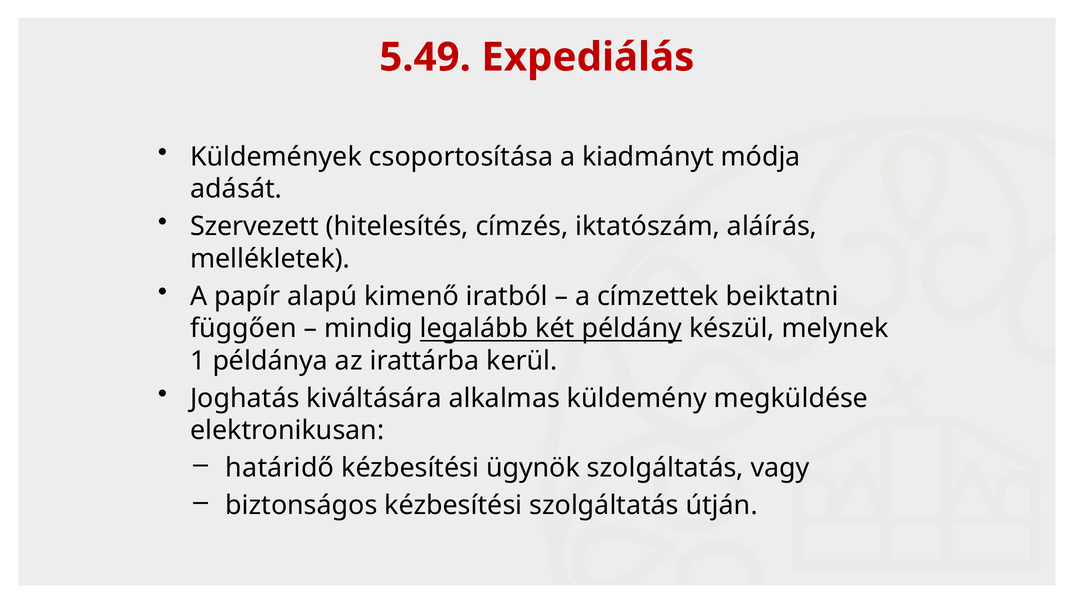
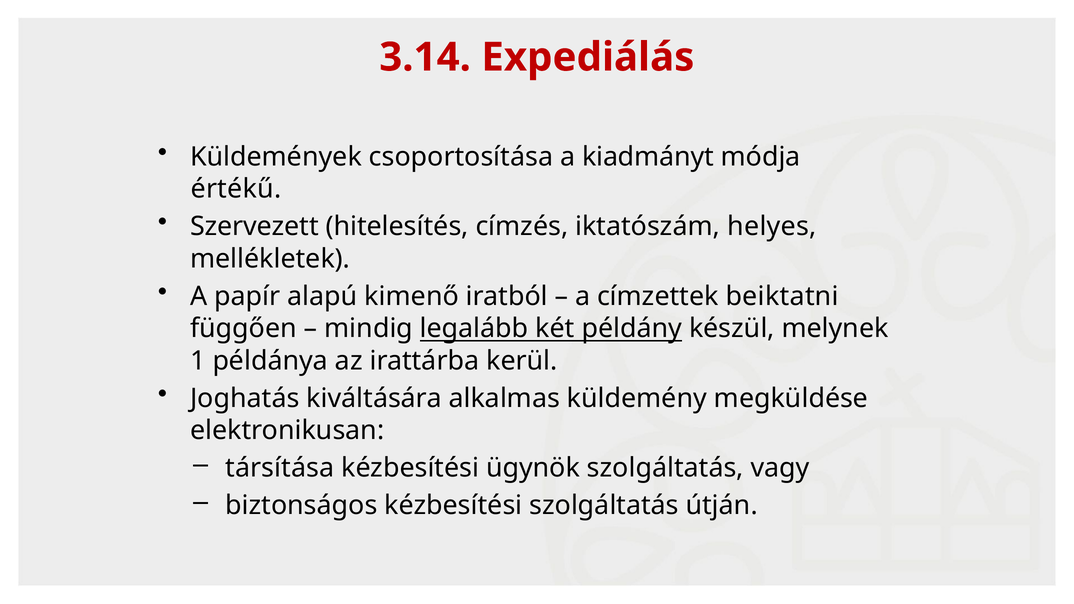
5.49: 5.49 -> 3.14
adását: adását -> értékű
aláírás: aláírás -> helyes
határidő: határidő -> társítása
